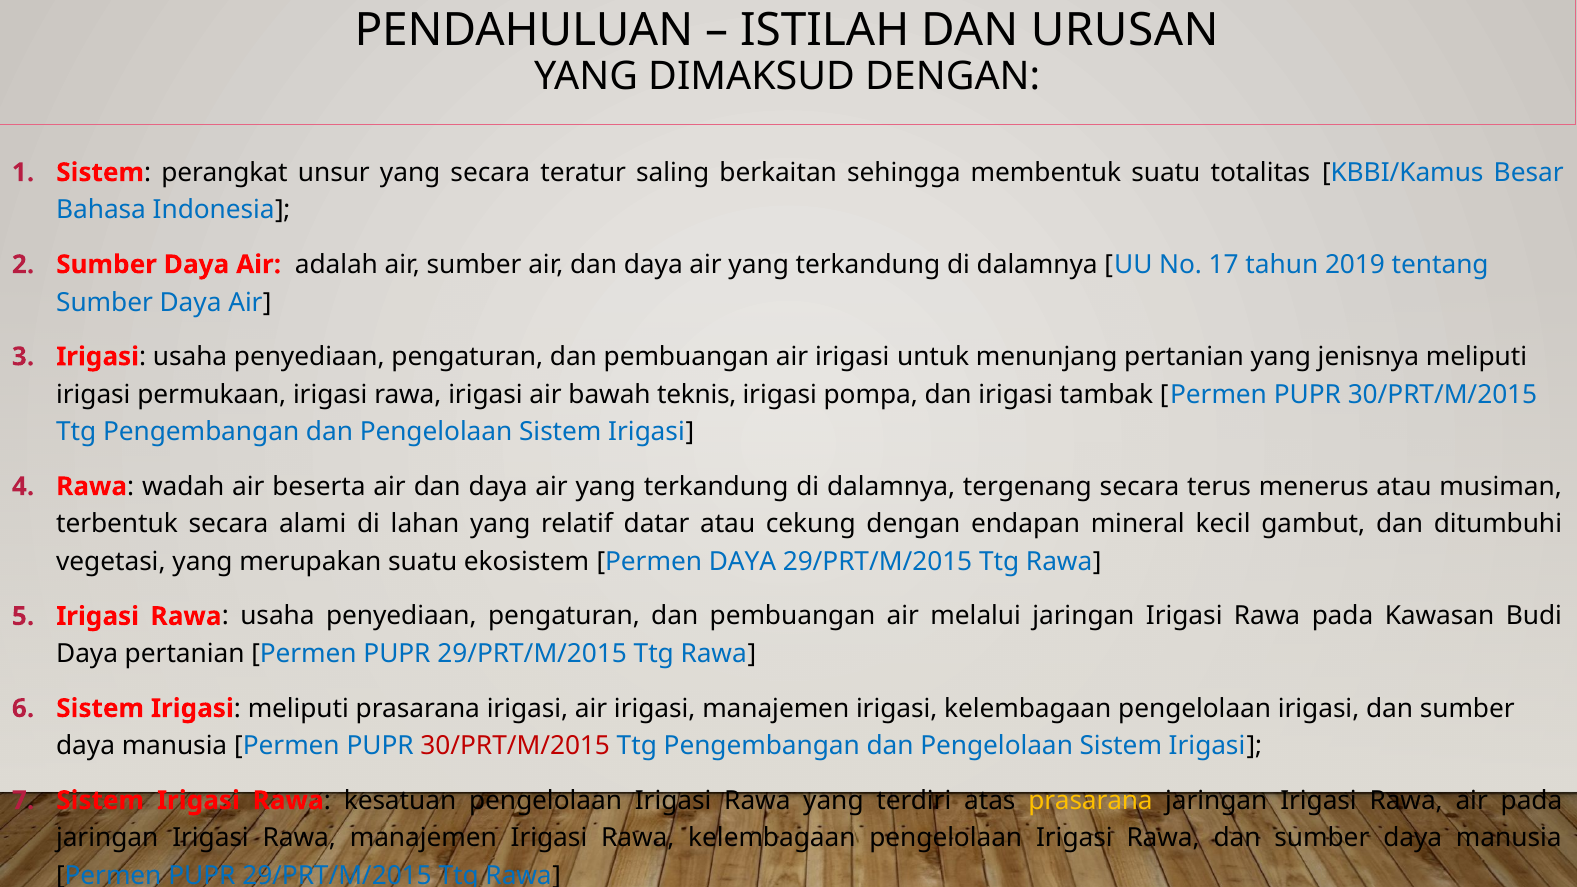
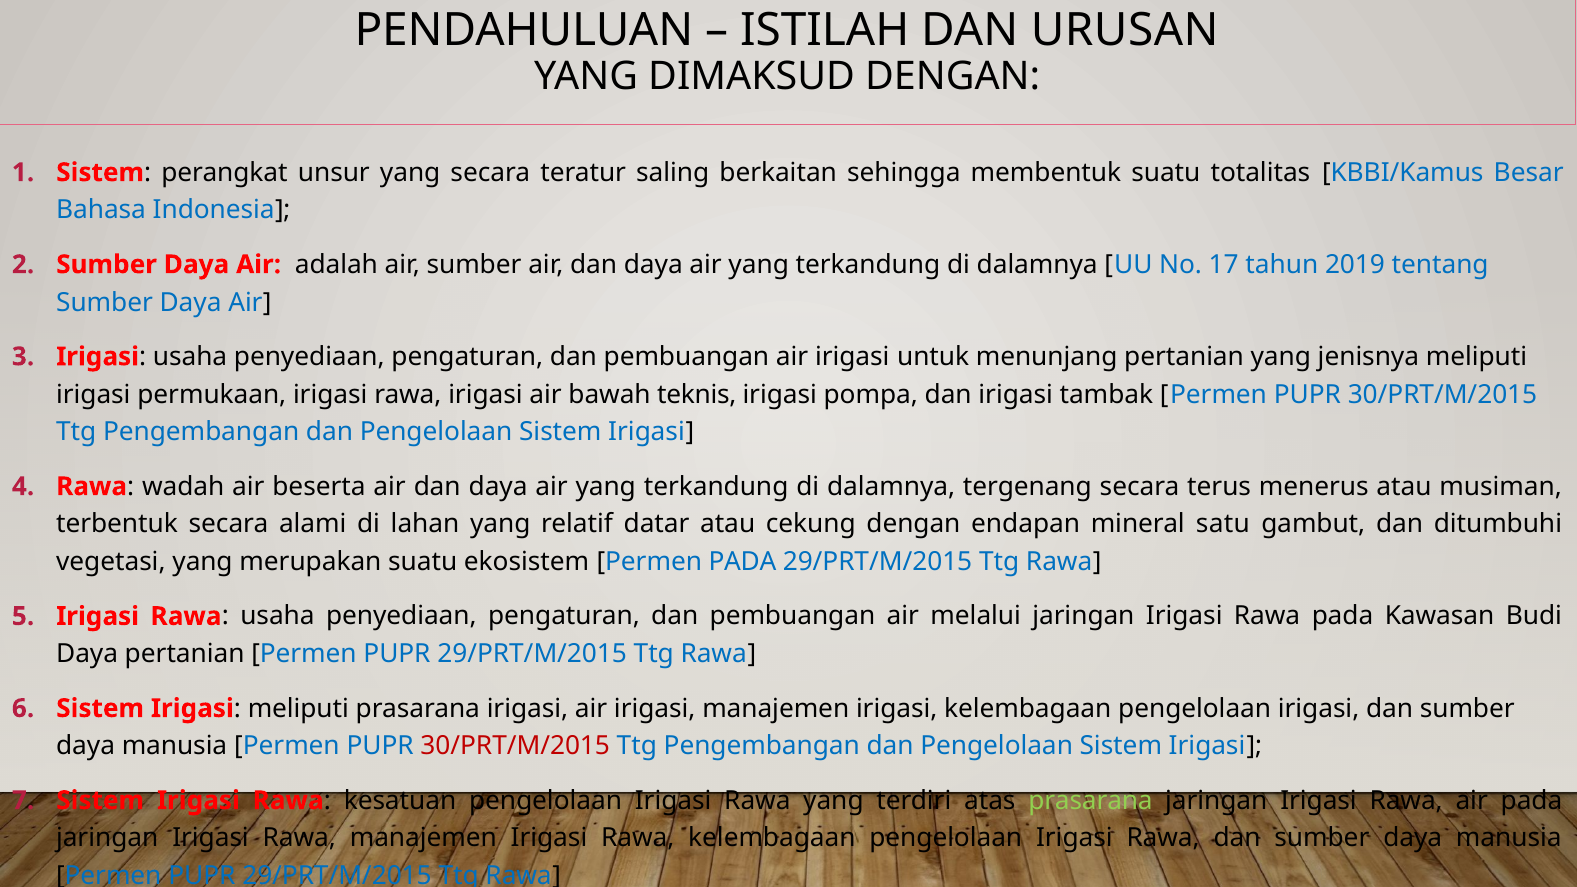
kecil: kecil -> satu
Permen DAYA: DAYA -> PADA
prasarana at (1090, 800) colour: yellow -> light green
